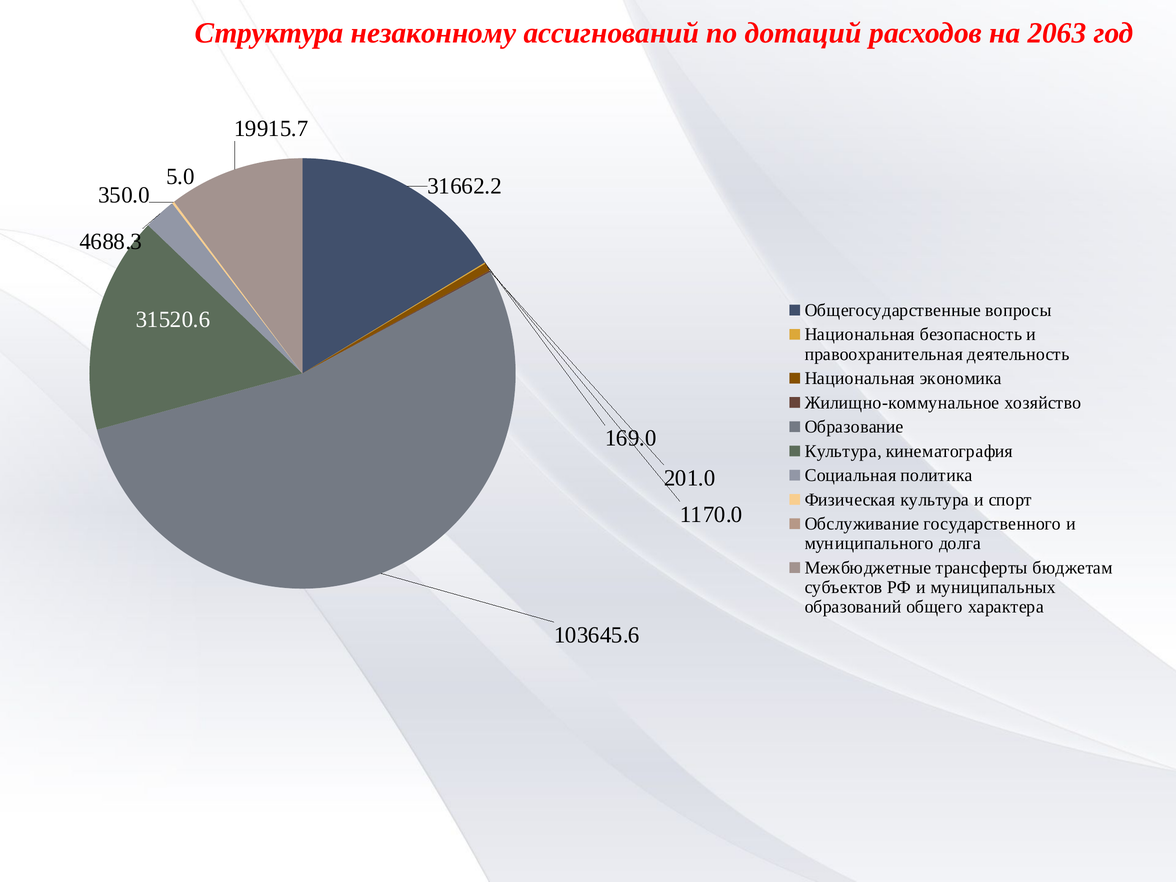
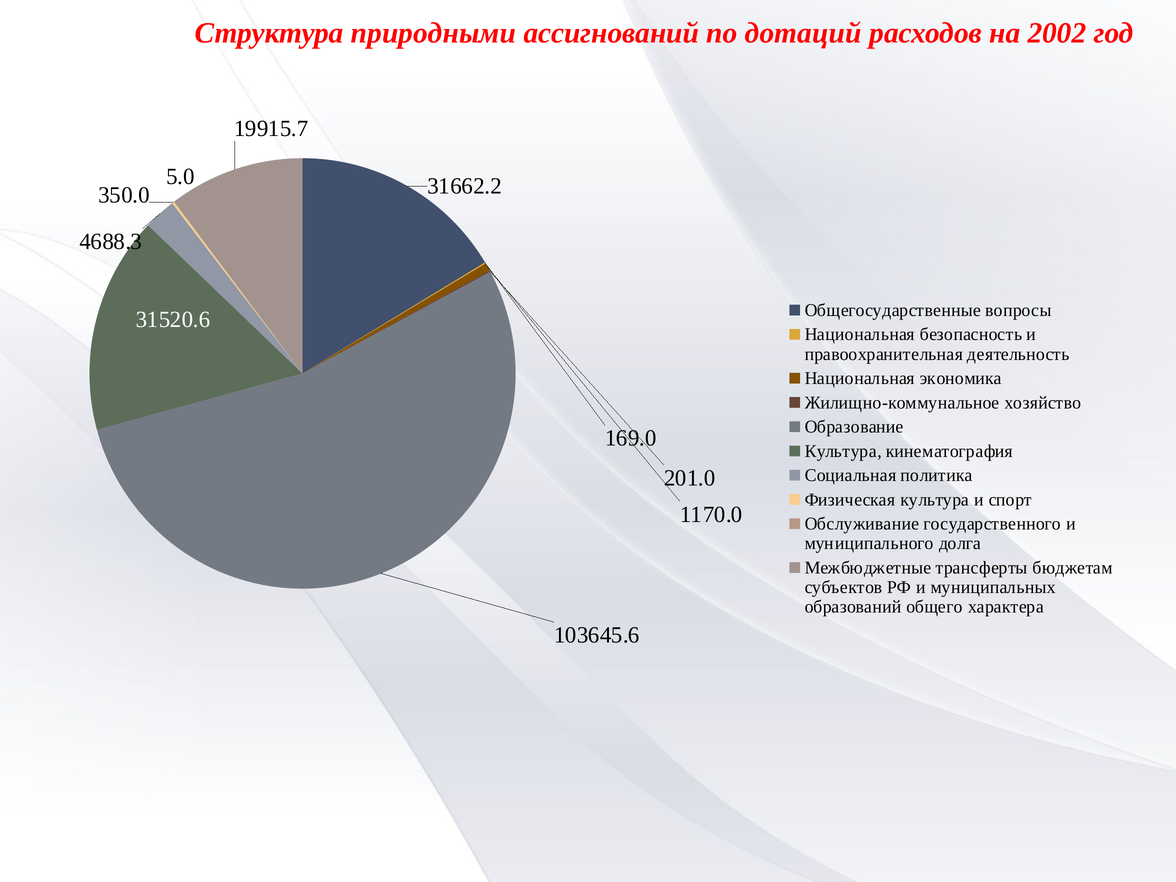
незаконному: незаконному -> природными
2063: 2063 -> 2002
